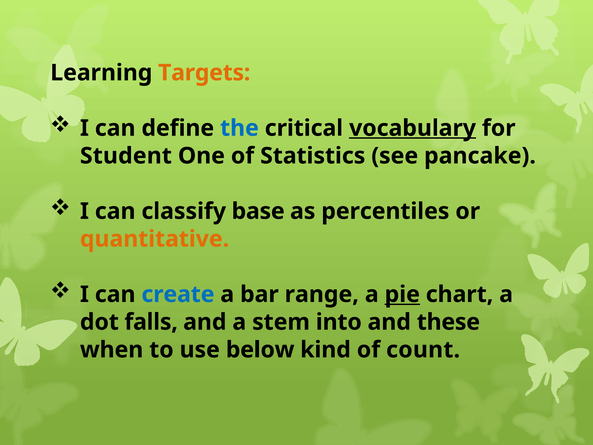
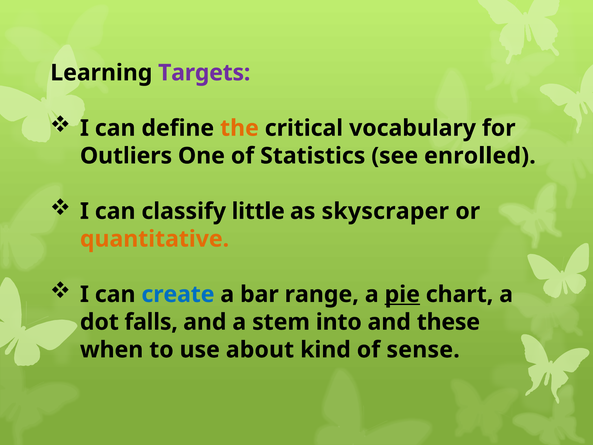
Targets colour: orange -> purple
the colour: blue -> orange
vocabulary underline: present -> none
Student: Student -> Outliers
pancake: pancake -> enrolled
base: base -> little
percentiles: percentiles -> skyscraper
below: below -> about
count: count -> sense
